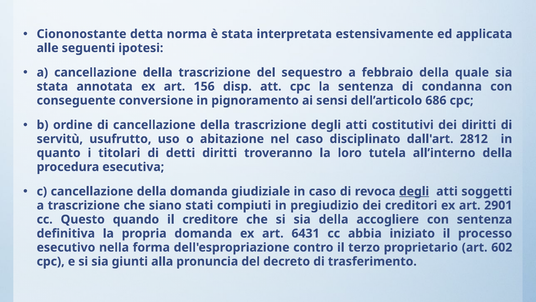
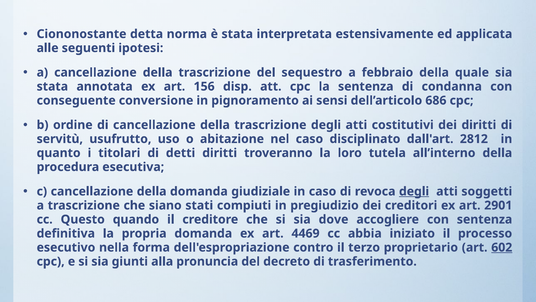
sia della: della -> dove
6431: 6431 -> 4469
602 underline: none -> present
